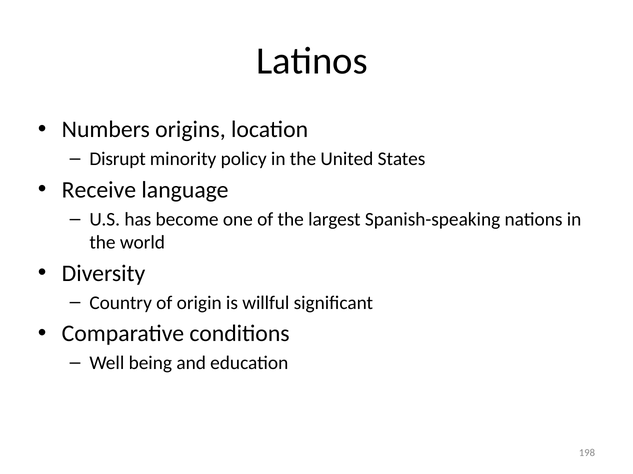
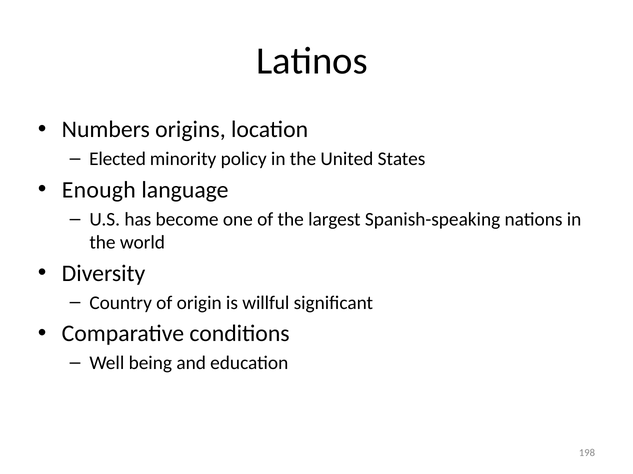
Disrupt: Disrupt -> Elected
Receive: Receive -> Enough
